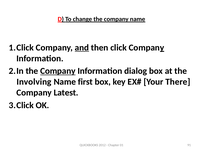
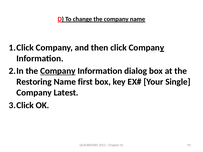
and underline: present -> none
Involving: Involving -> Restoring
There: There -> Single
